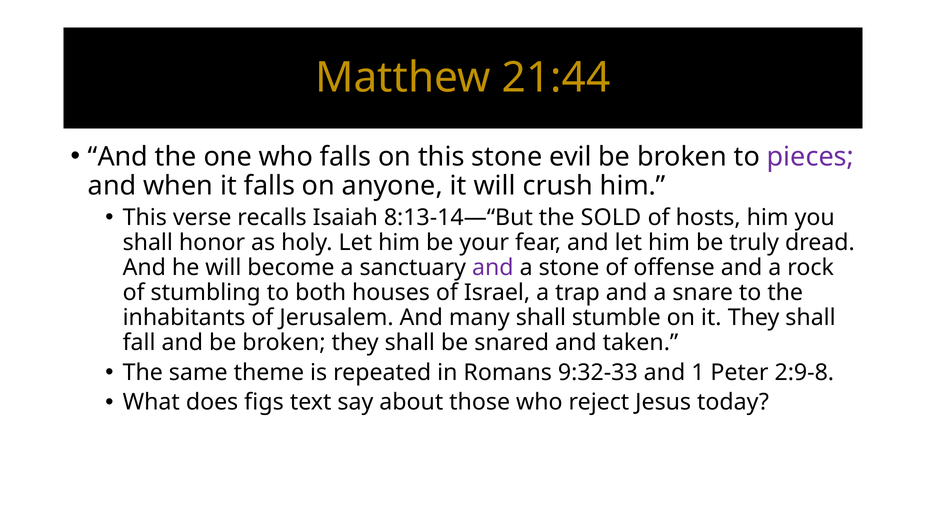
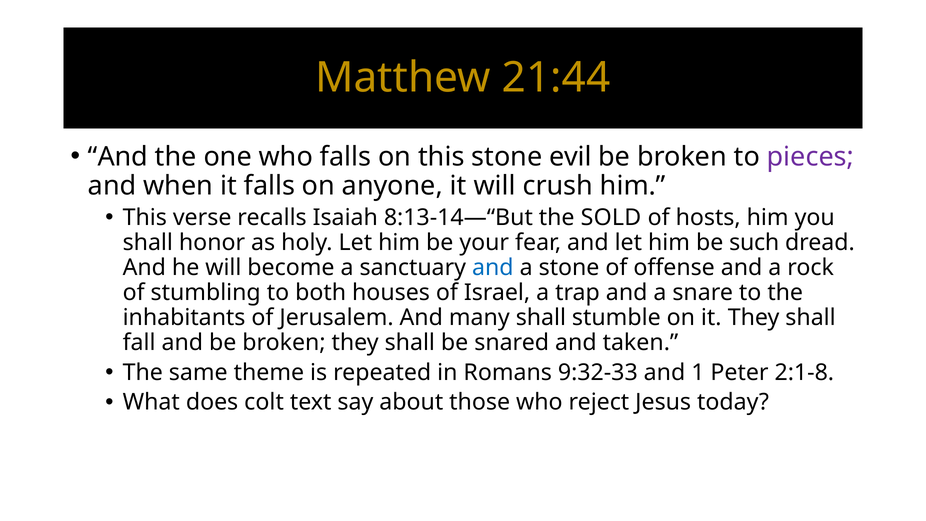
truly: truly -> such
and at (493, 268) colour: purple -> blue
2:9-8: 2:9-8 -> 2:1-8
figs: figs -> colt
